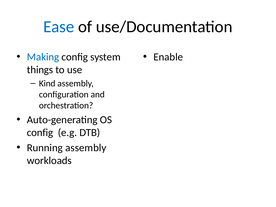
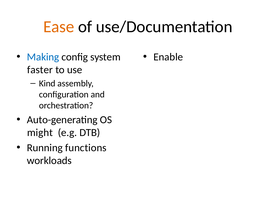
Ease colour: blue -> orange
things: things -> faster
config at (40, 133): config -> might
Running assembly: assembly -> functions
